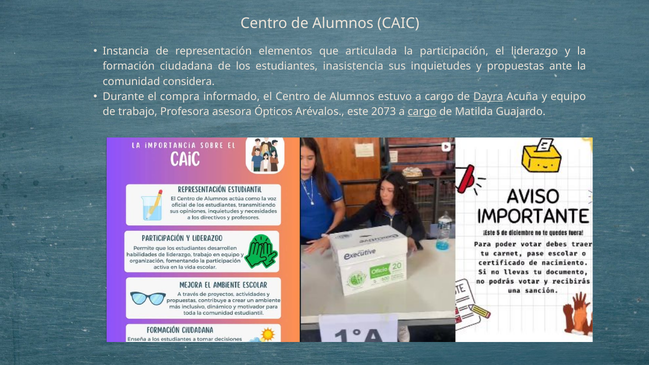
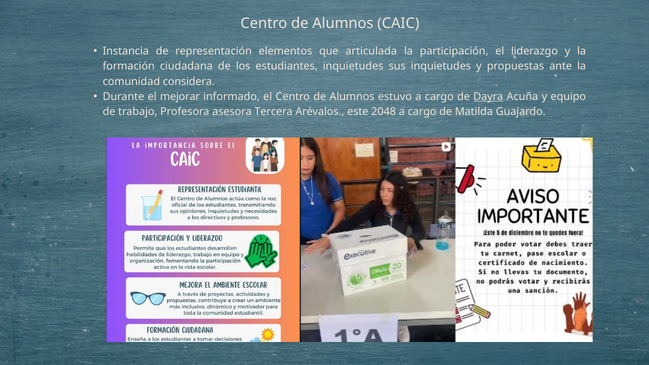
estudiantes inasistencia: inasistencia -> inquietudes
compra: compra -> mejorar
Ópticos: Ópticos -> Tercera
2073: 2073 -> 2048
cargo at (422, 112) underline: present -> none
